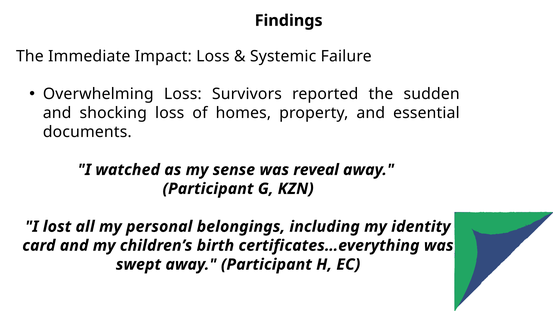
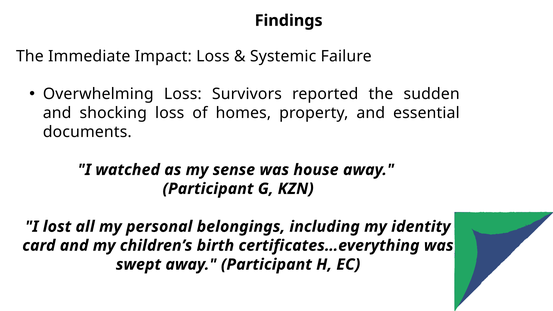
reveal: reveal -> house
